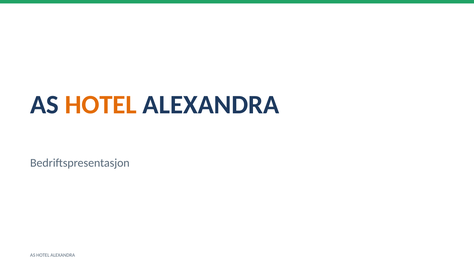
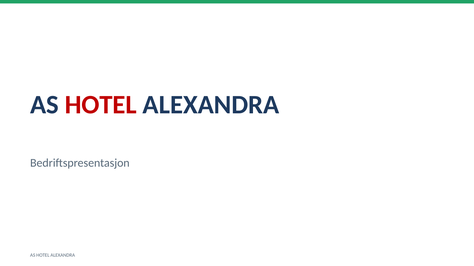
HOTEL at (101, 105) colour: orange -> red
